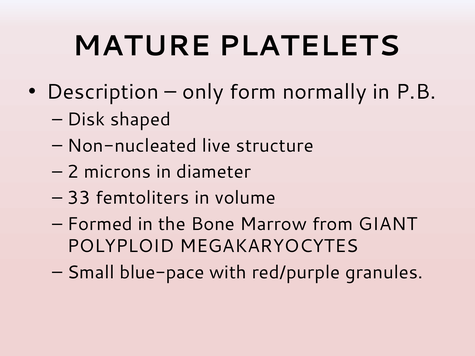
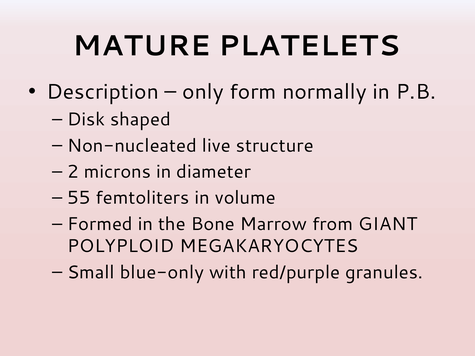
33: 33 -> 55
blue-pace: blue-pace -> blue-only
